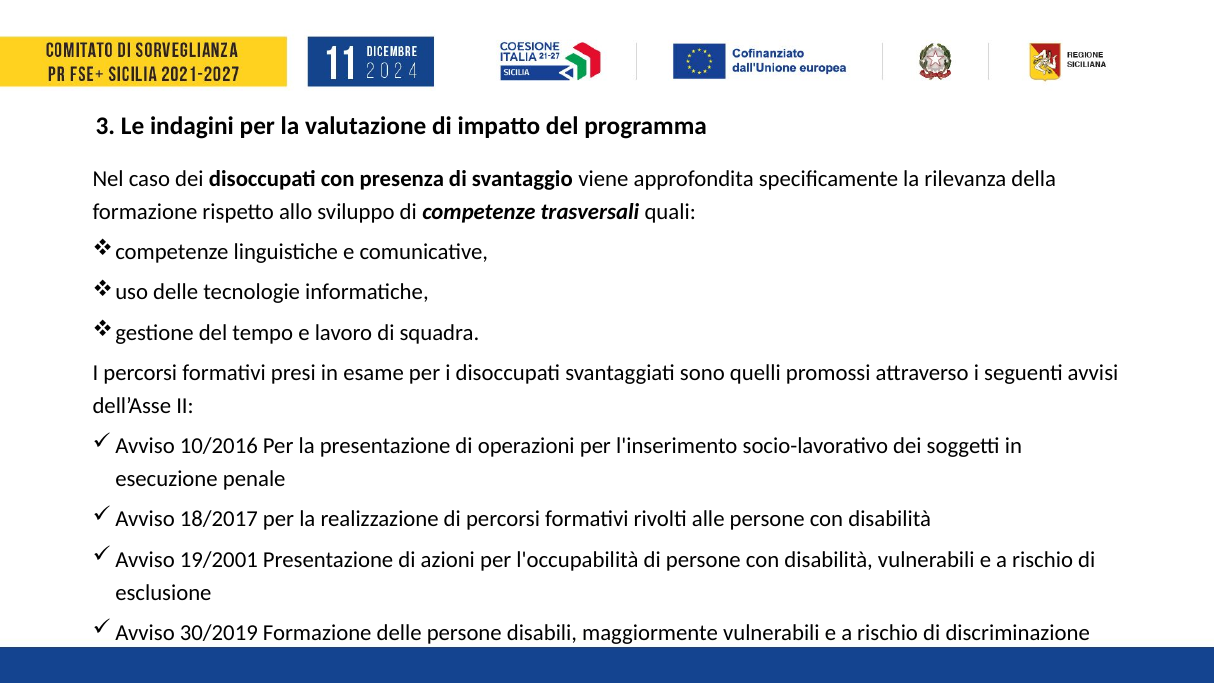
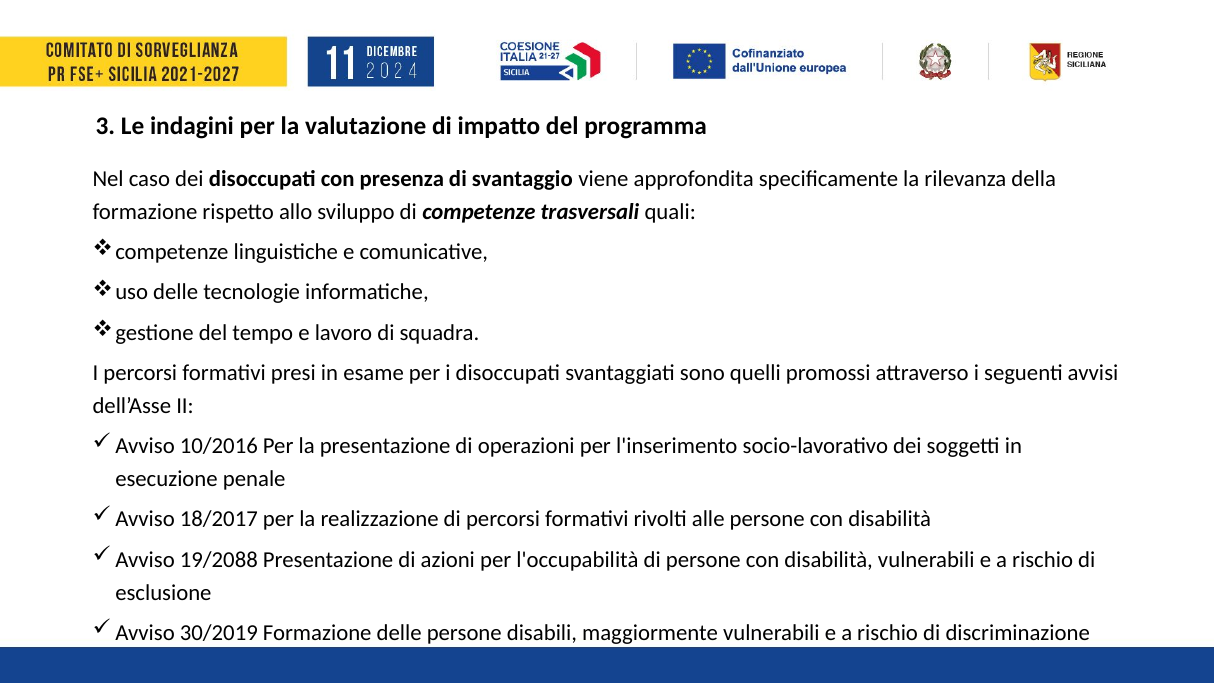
19/2001: 19/2001 -> 19/2088
